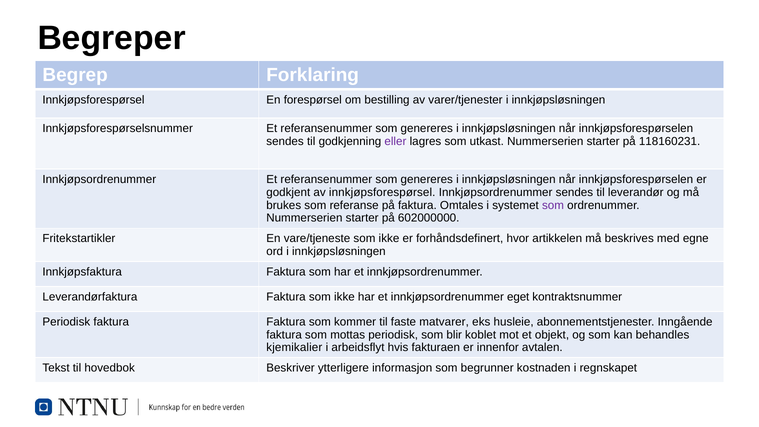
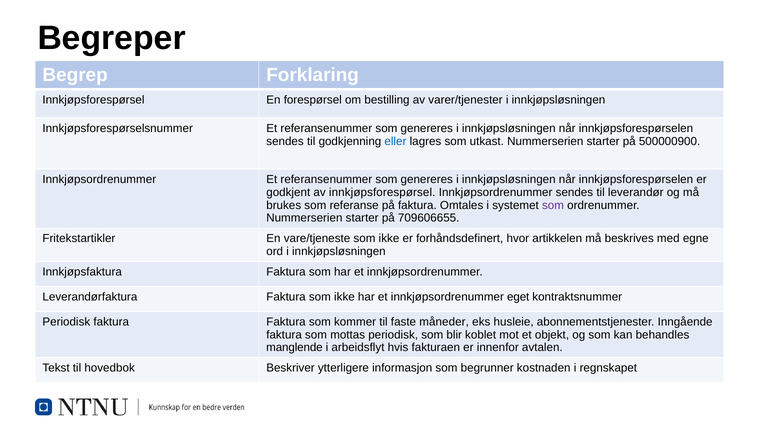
eller colour: purple -> blue
118160231: 118160231 -> 500000900
602000000: 602000000 -> 709606655
matvarer: matvarer -> måneder
kjemikalier: kjemikalier -> manglende
